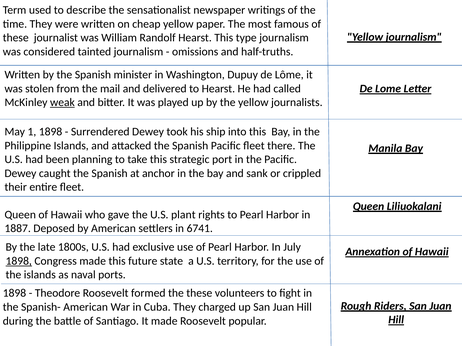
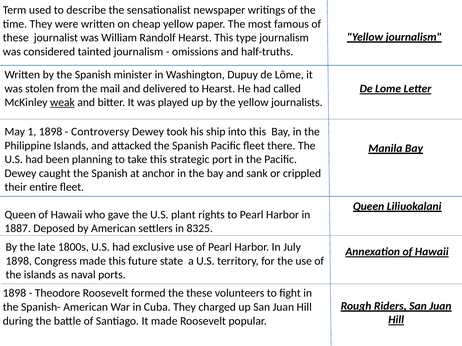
Surrendered: Surrendered -> Controversy
6741: 6741 -> 8325
1898 at (19, 261) underline: present -> none
